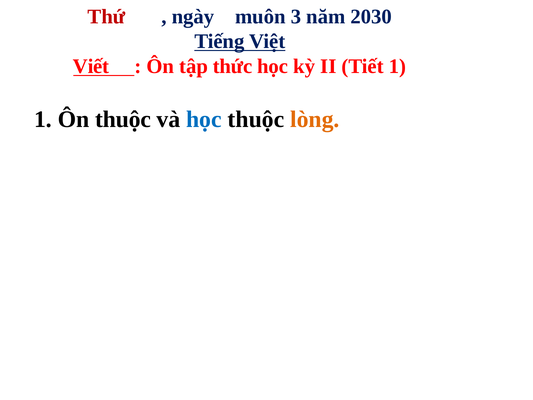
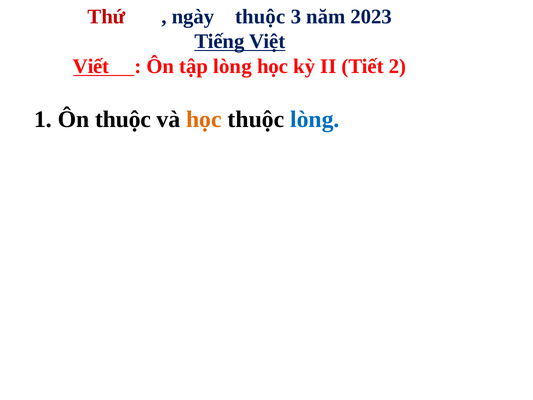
ngày muôn: muôn -> thuộc
2030: 2030 -> 2023
tập thức: thức -> lòng
Tiết 1: 1 -> 2
học at (204, 119) colour: blue -> orange
lòng at (315, 119) colour: orange -> blue
